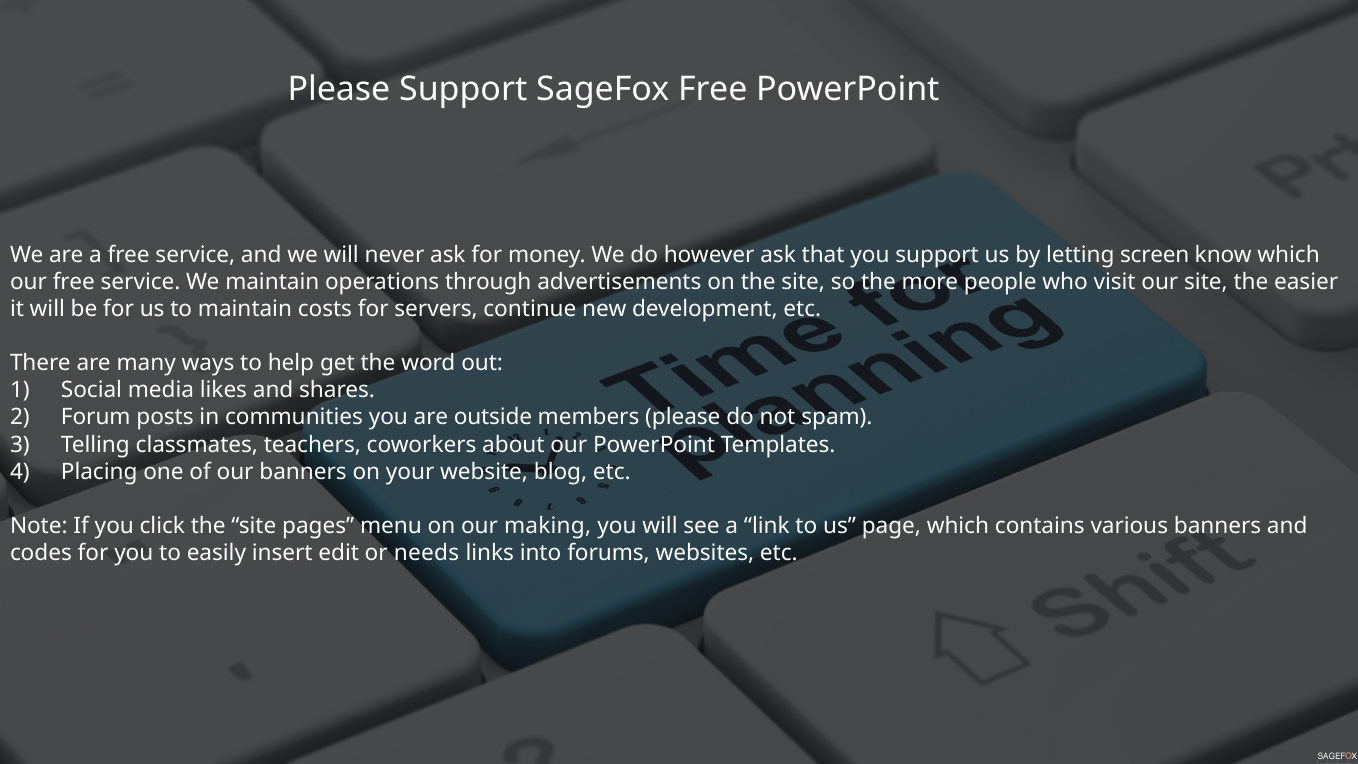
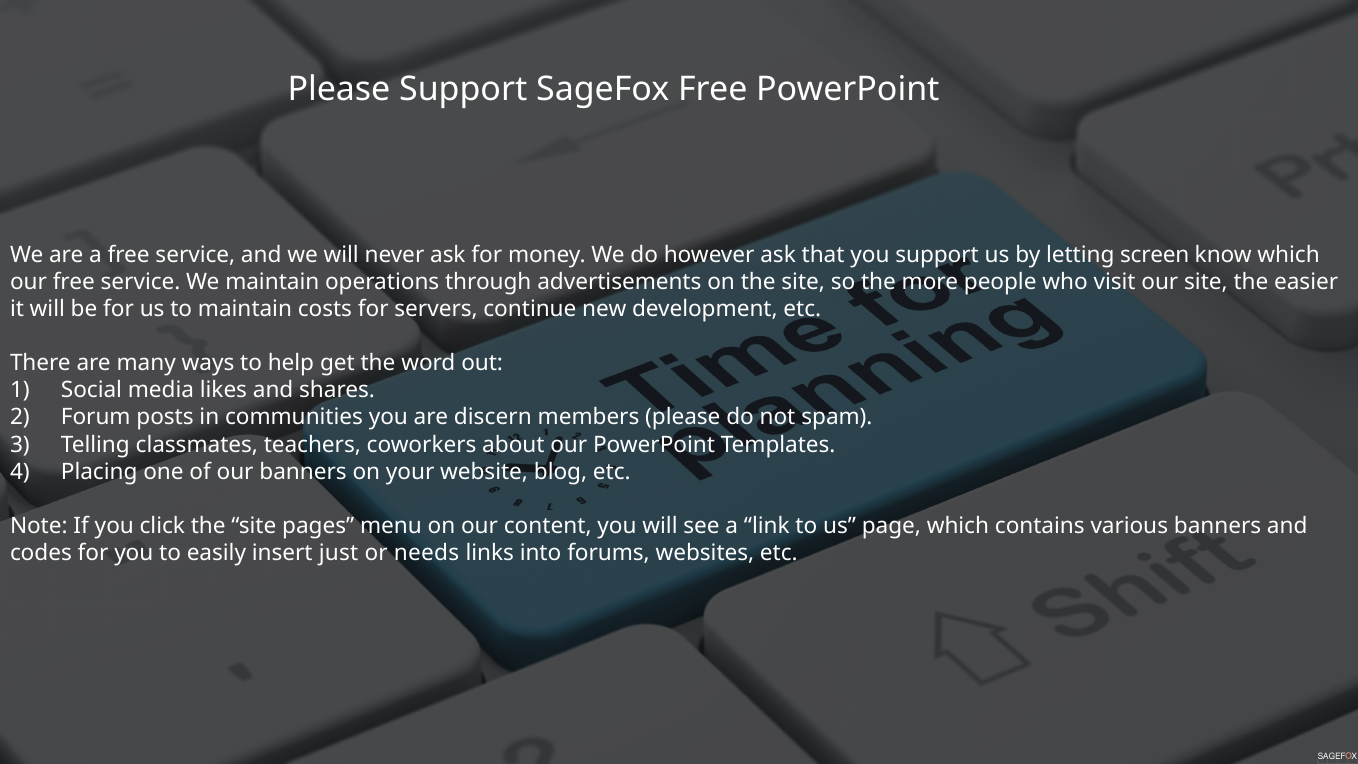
outside: outside -> discern
making: making -> content
edit: edit -> just
